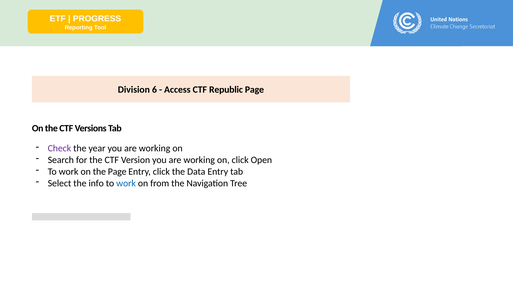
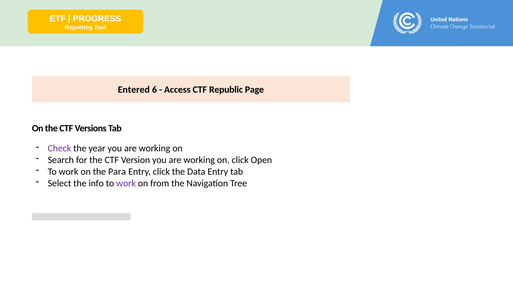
Division: Division -> Entered
the Page: Page -> Para
work at (126, 183) colour: blue -> purple
